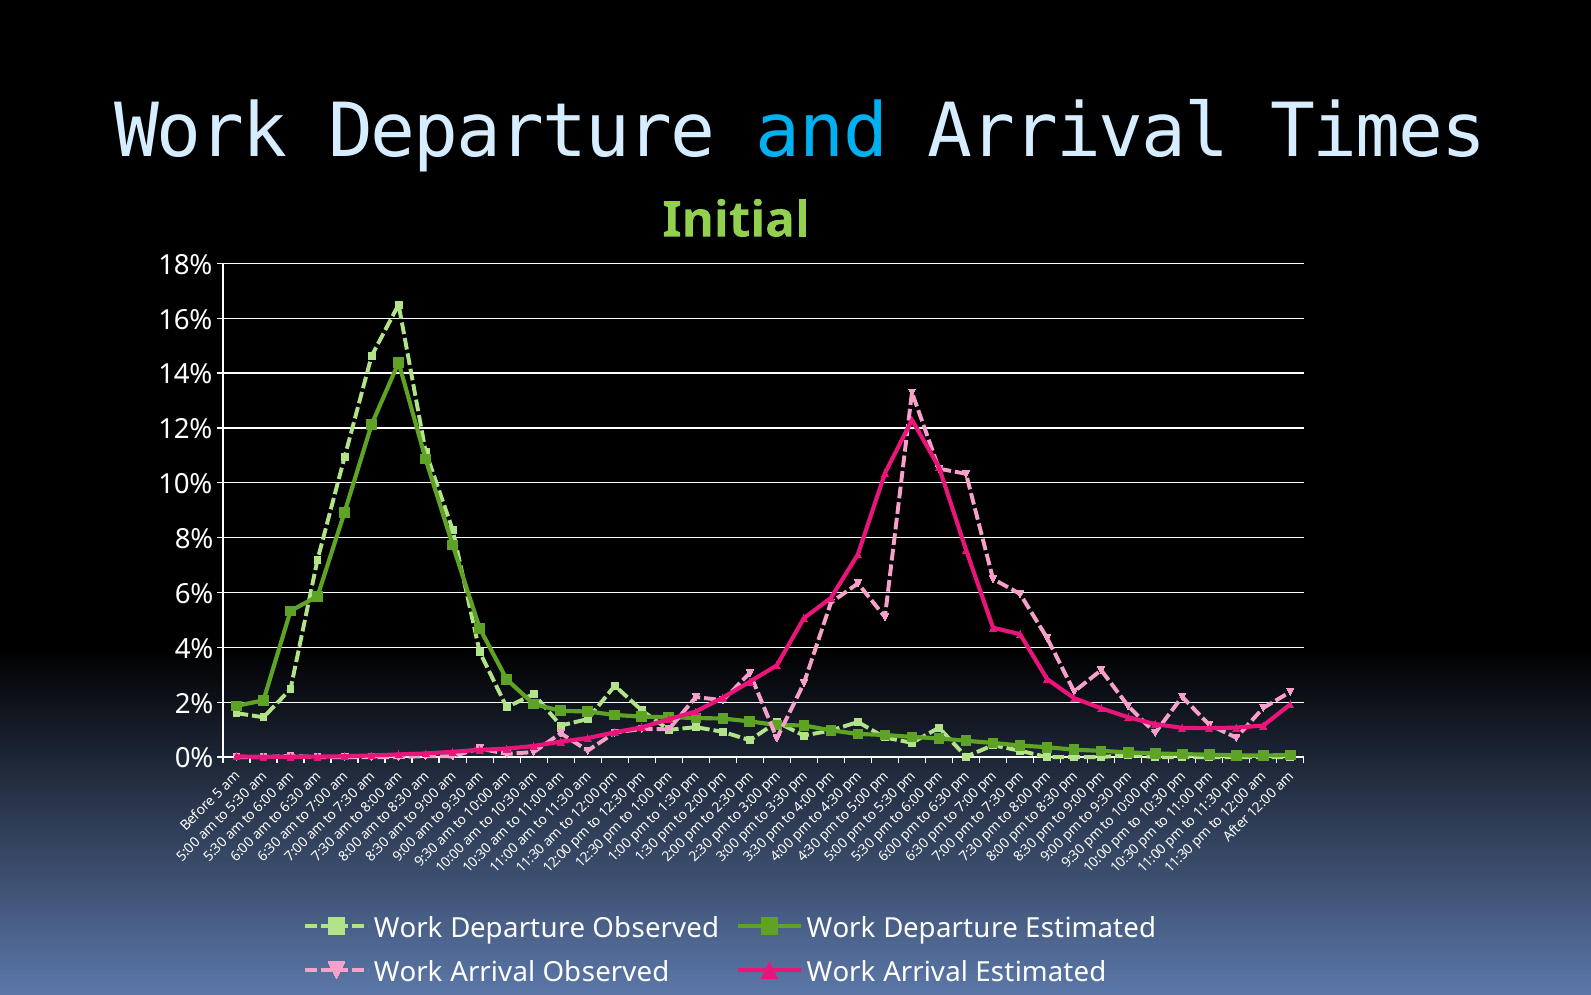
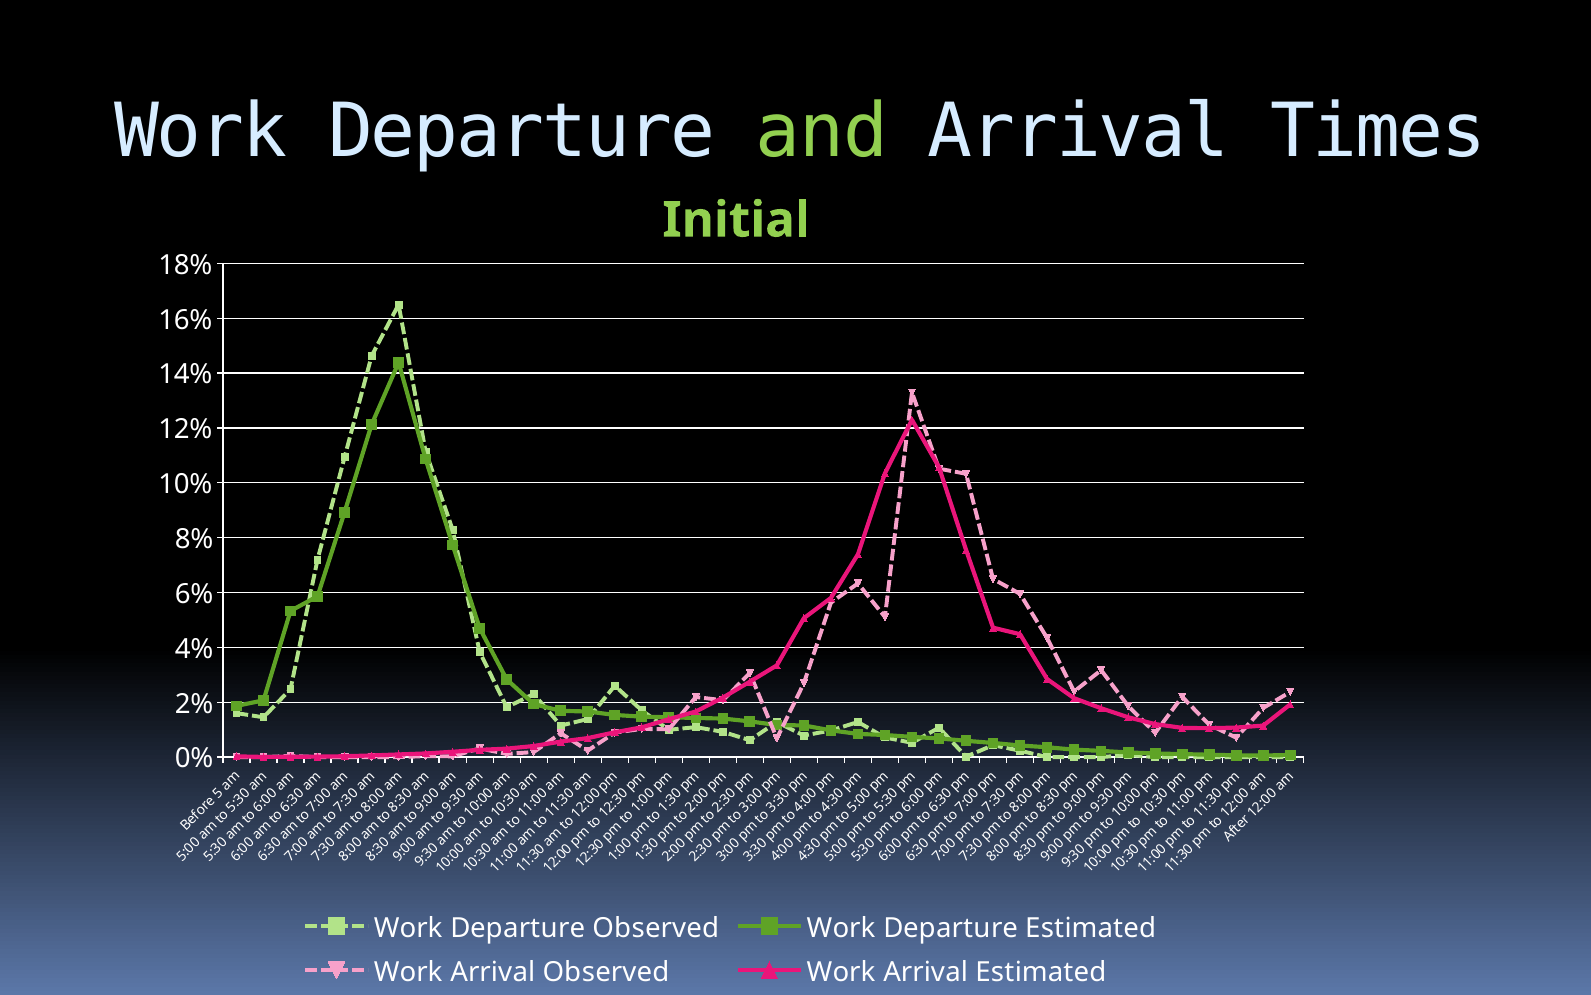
and colour: light blue -> light green
